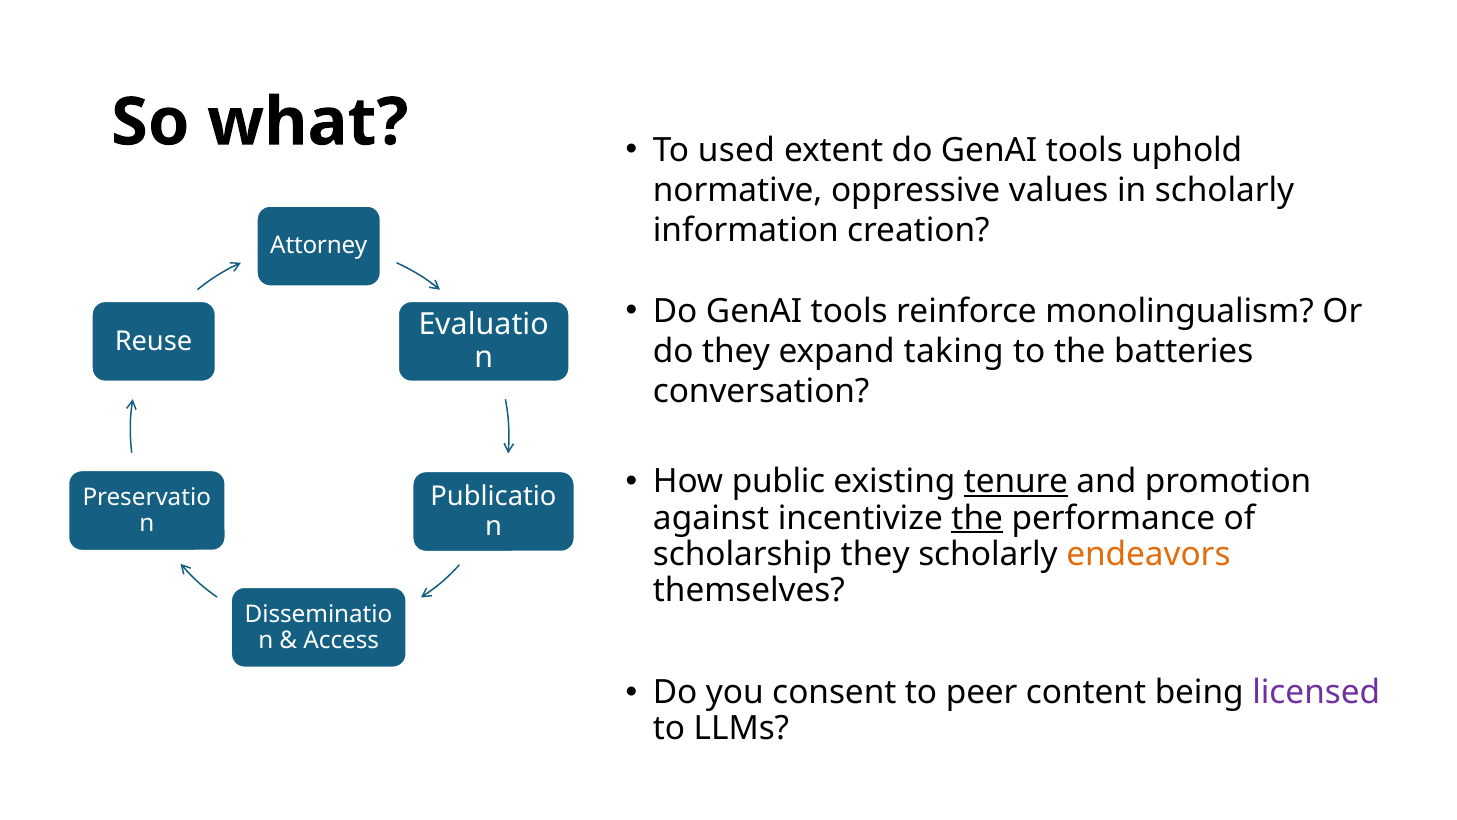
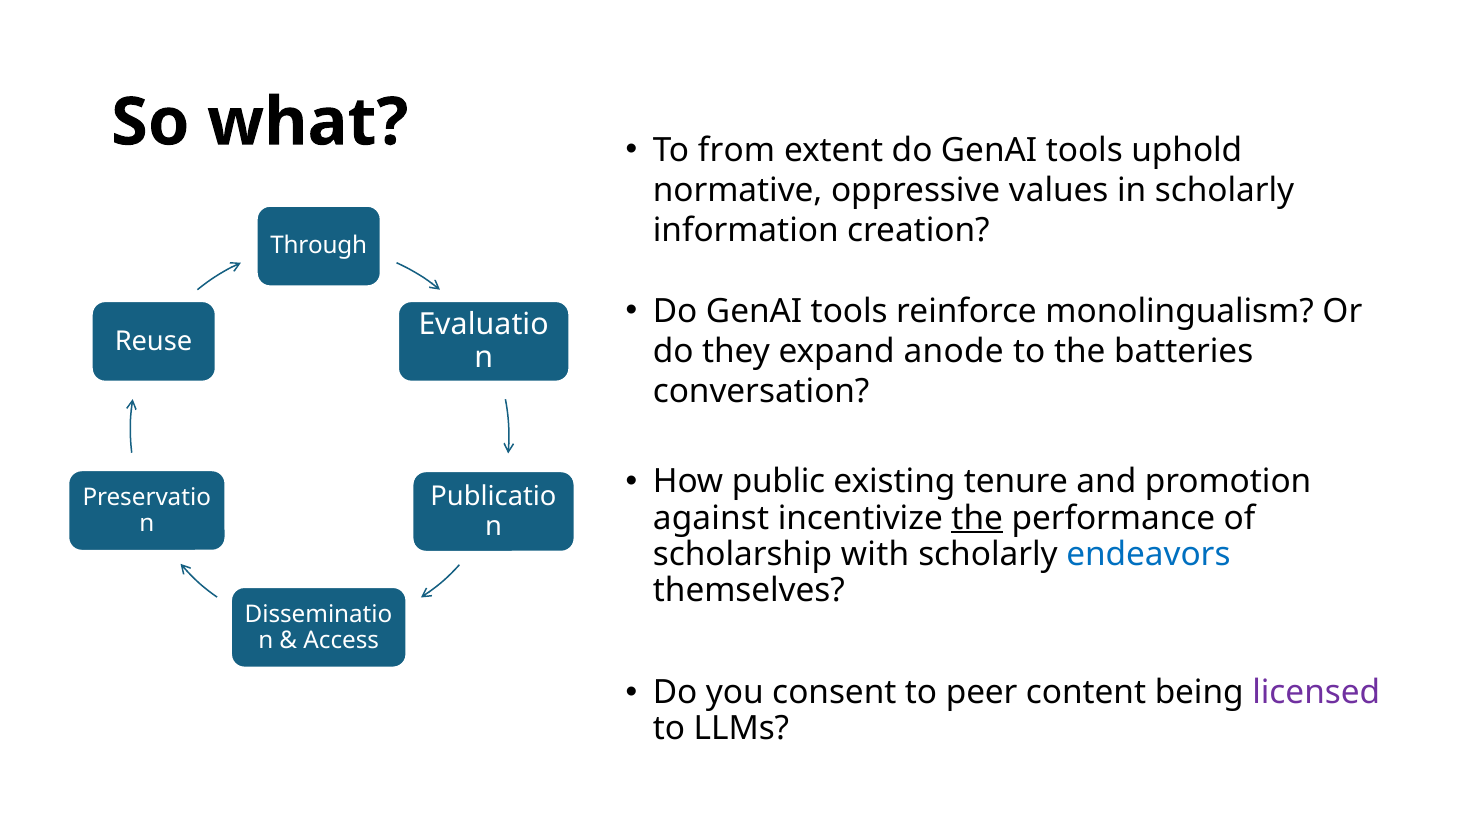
used: used -> from
Attorney: Attorney -> Through
taking: taking -> anode
tenure underline: present -> none
scholarship they: they -> with
endeavors colour: orange -> blue
